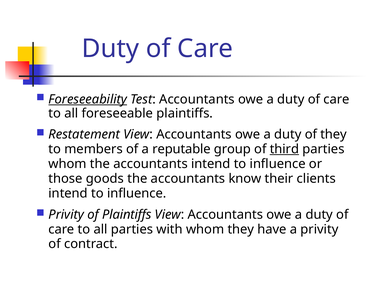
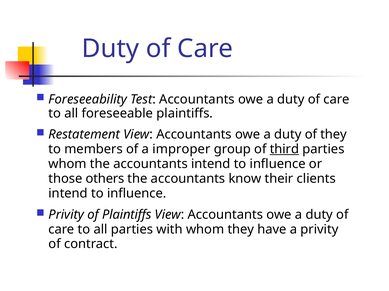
Foreseeability underline: present -> none
reputable: reputable -> improper
goods: goods -> others
